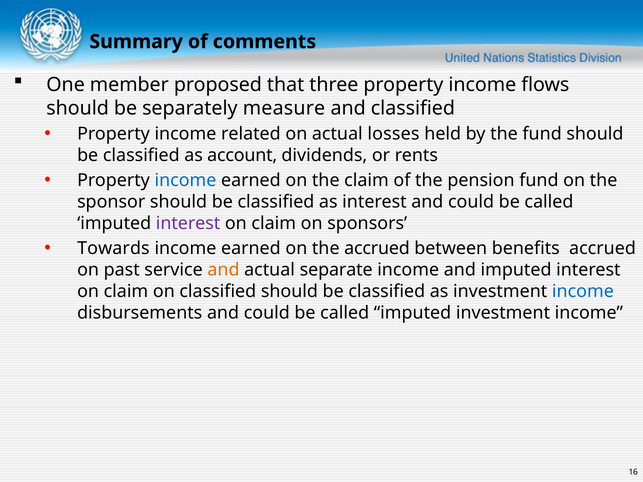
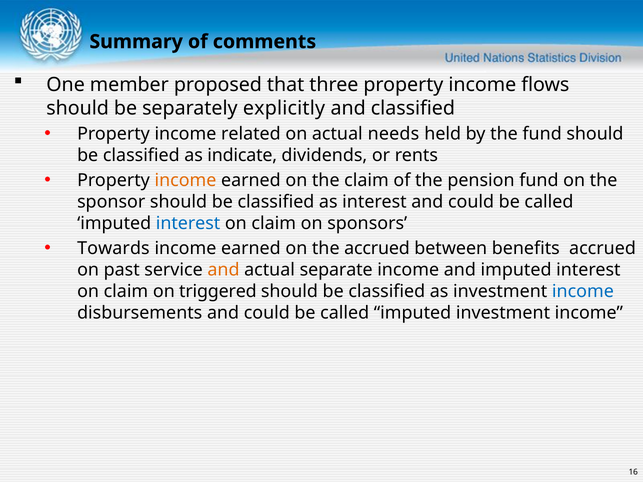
measure: measure -> explicitly
losses: losses -> needs
account: account -> indicate
income at (185, 181) colour: blue -> orange
interest at (188, 223) colour: purple -> blue
on classified: classified -> triggered
